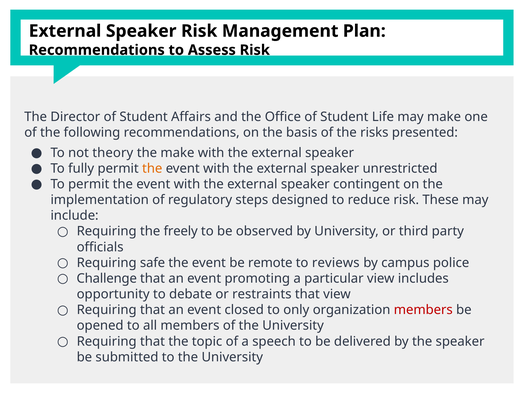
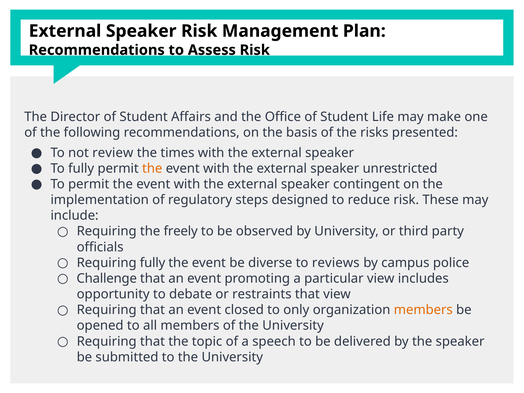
theory: theory -> review
the make: make -> times
Requiring safe: safe -> fully
remote: remote -> diverse
members at (423, 310) colour: red -> orange
